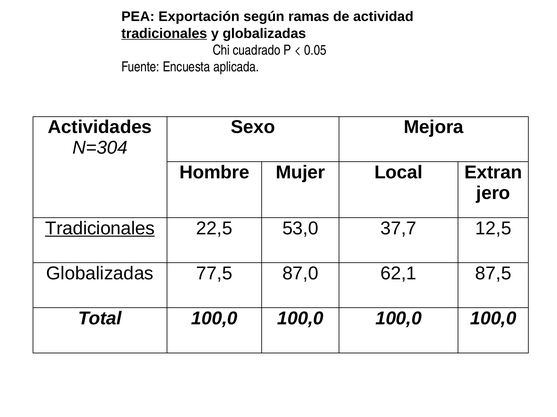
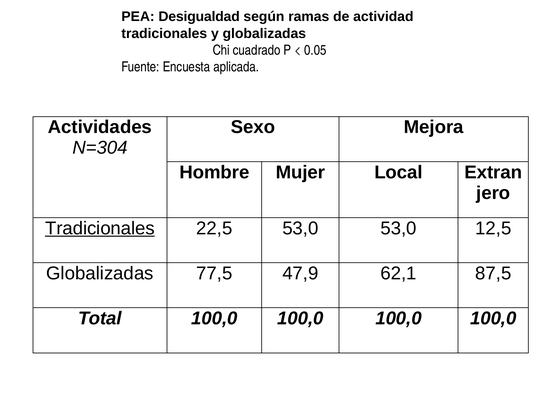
Exportación: Exportación -> Desigualdad
tradicionales at (164, 33) underline: present -> none
53,0 37,7: 37,7 -> 53,0
87,0: 87,0 -> 47,9
